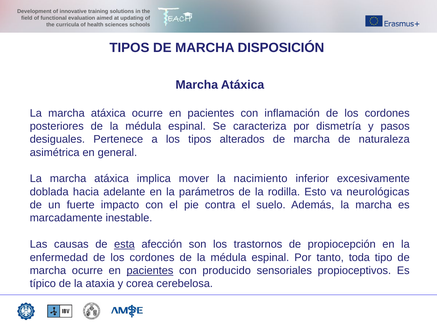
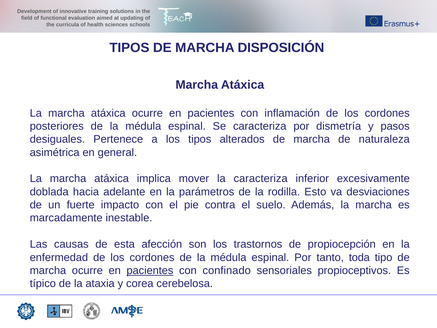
la nacimiento: nacimiento -> caracteriza
neurológicas: neurológicas -> desviaciones
esta underline: present -> none
producido: producido -> confinado
